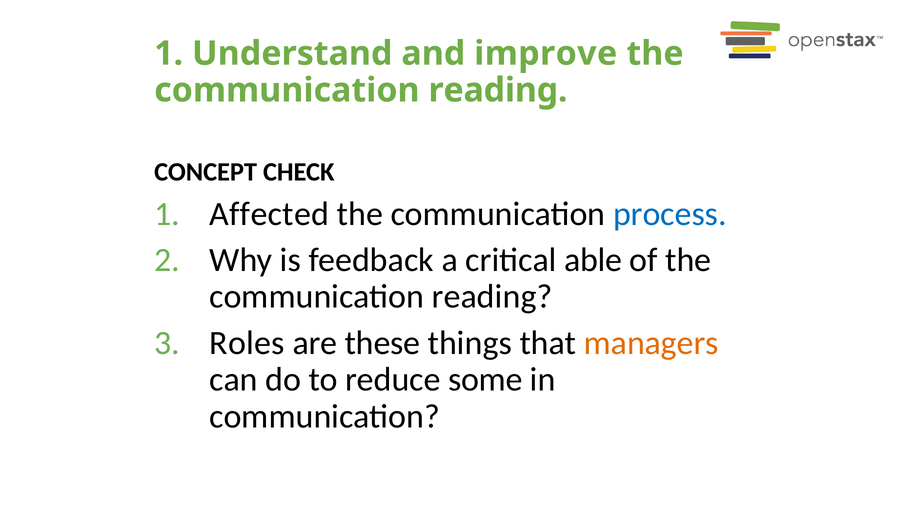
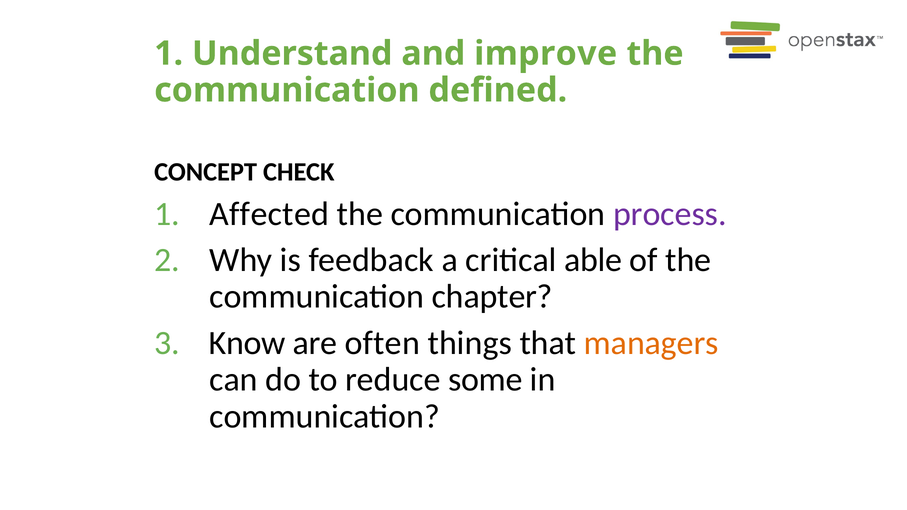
reading at (498, 90): reading -> defined
process colour: blue -> purple
reading at (492, 297): reading -> chapter
Roles: Roles -> Know
these: these -> often
